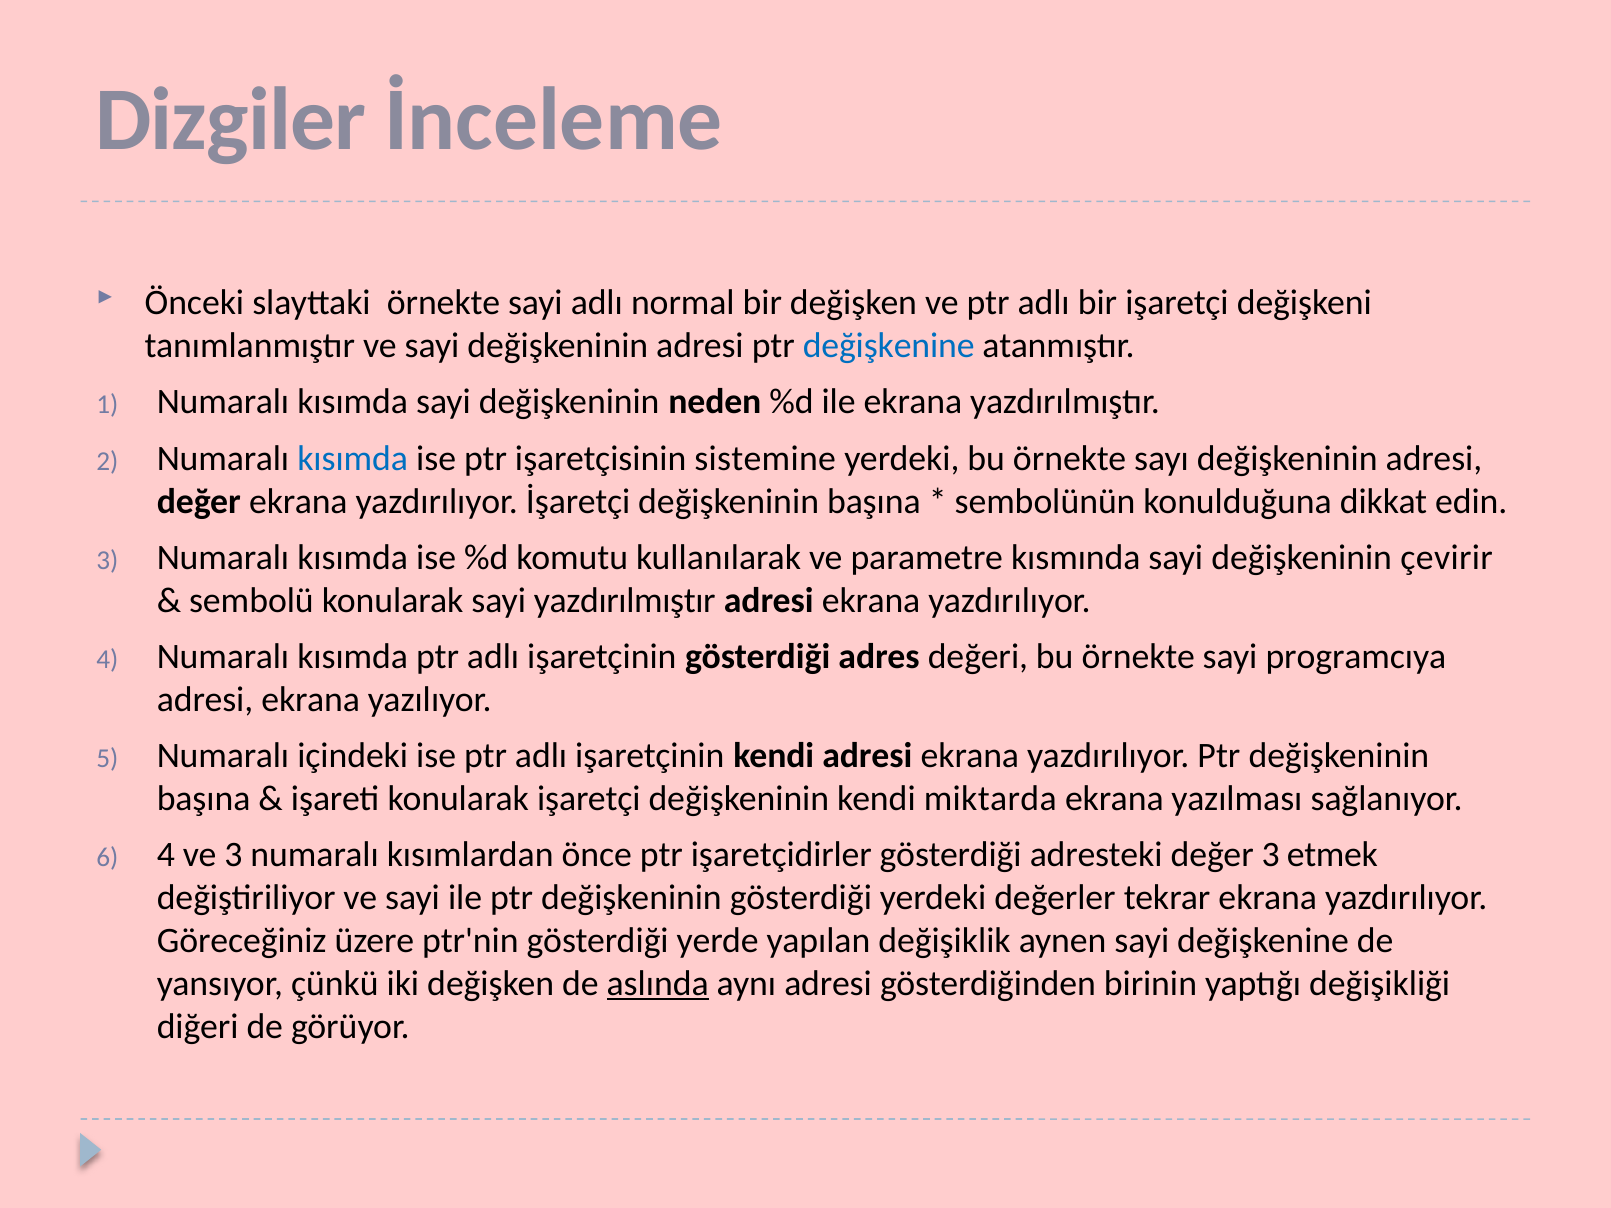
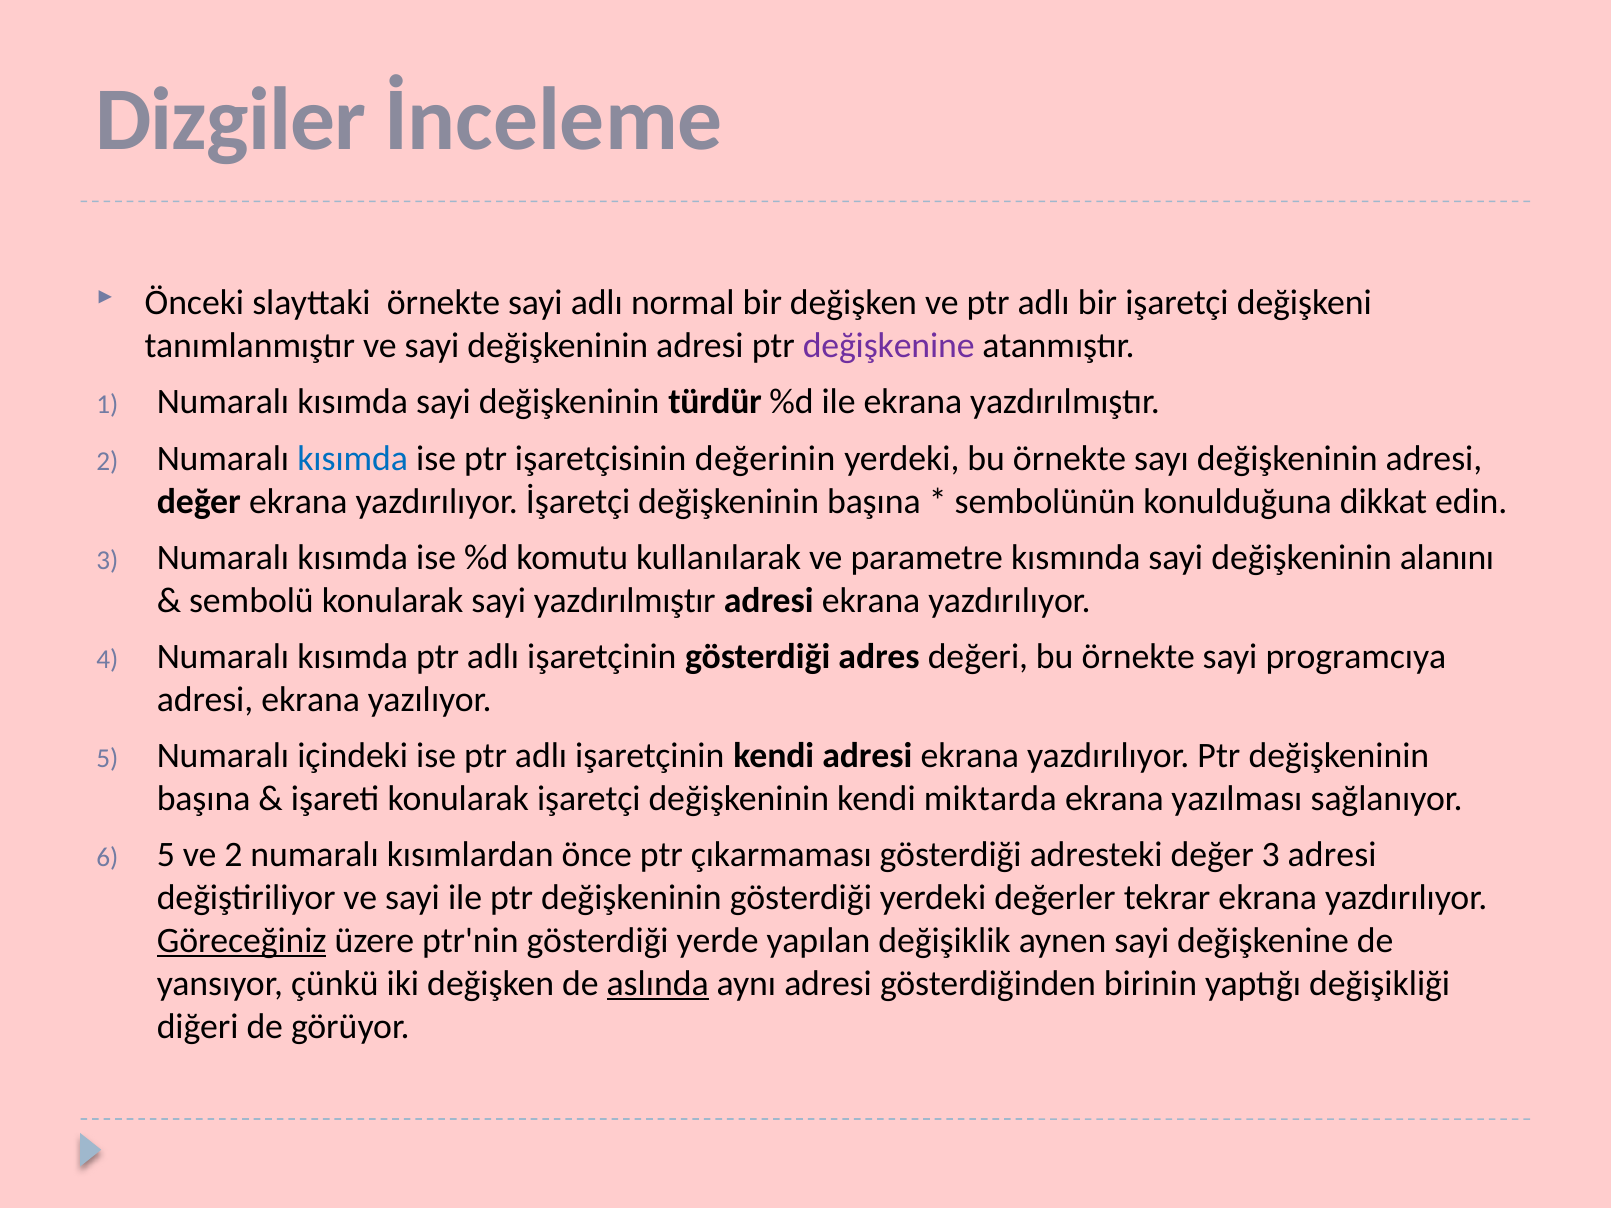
değişkenine at (889, 346) colour: blue -> purple
neden: neden -> türdür
sistemine: sistemine -> değerinin
çevirir: çevirir -> alanını
6 4: 4 -> 5
ve 3: 3 -> 2
işaretçidirler: işaretçidirler -> çıkarmaması
3 etmek: etmek -> adresi
Göreceğiniz underline: none -> present
